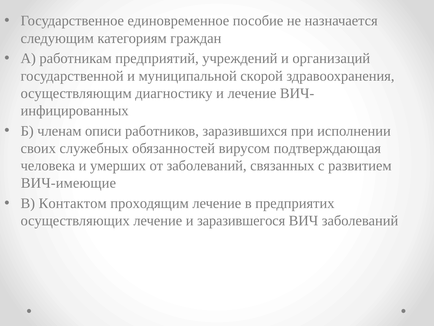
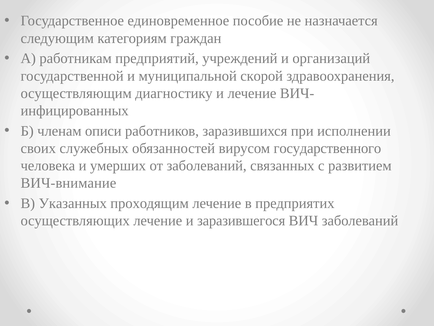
подтверждающая: подтверждающая -> государственного
ВИЧ-имеющие: ВИЧ-имеющие -> ВИЧ-внимание
Контактом: Контактом -> Указанных
